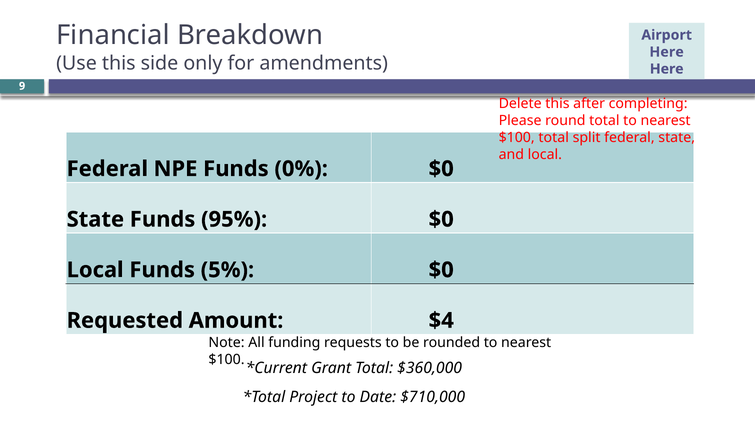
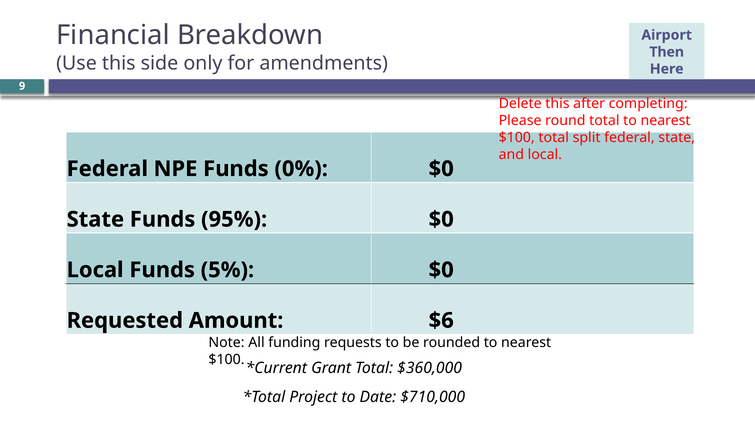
Here at (667, 52): Here -> Then
$4: $4 -> $6
